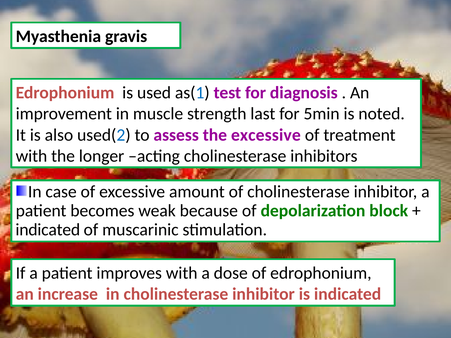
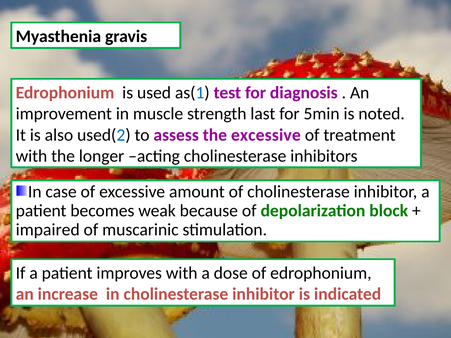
indicated at (48, 230): indicated -> impaired
